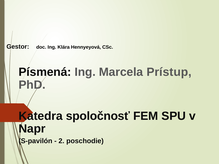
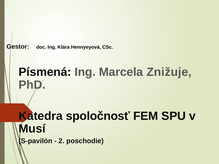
Prístup: Prístup -> Znižuje
Napr: Napr -> Musí
